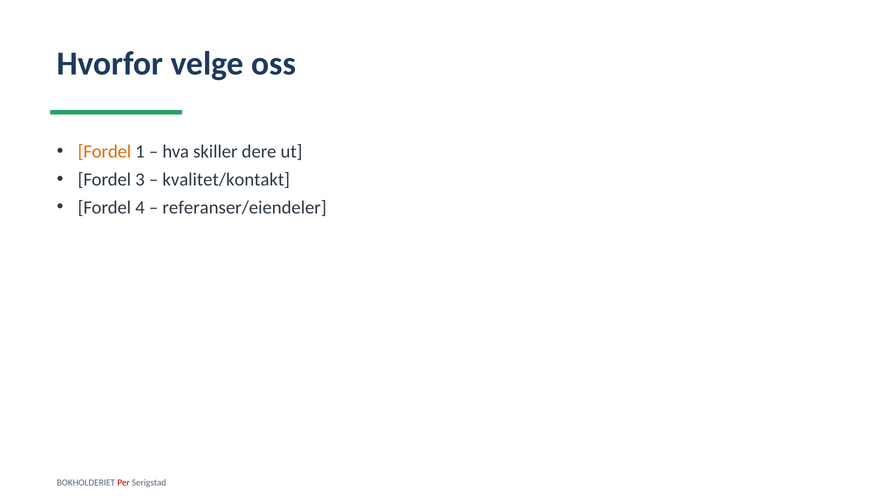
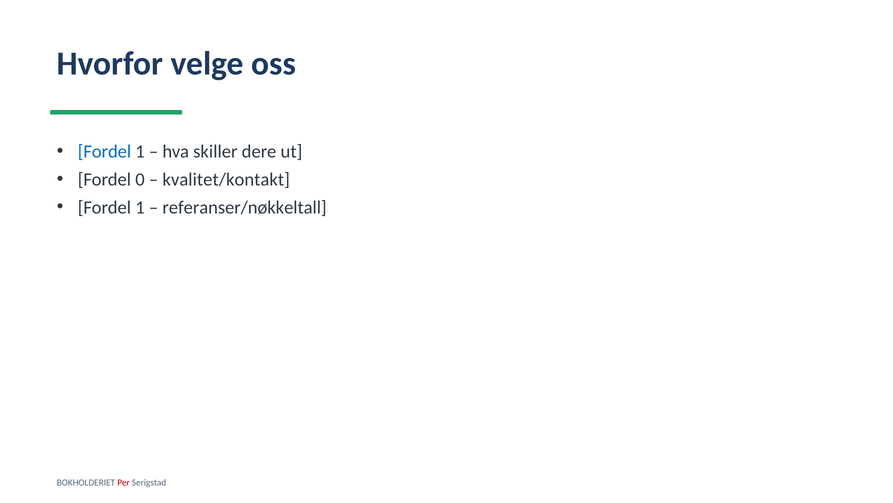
Fordel at (104, 151) colour: orange -> blue
3: 3 -> 0
4 at (140, 207): 4 -> 1
referanser/eiendeler: referanser/eiendeler -> referanser/nøkkeltall
